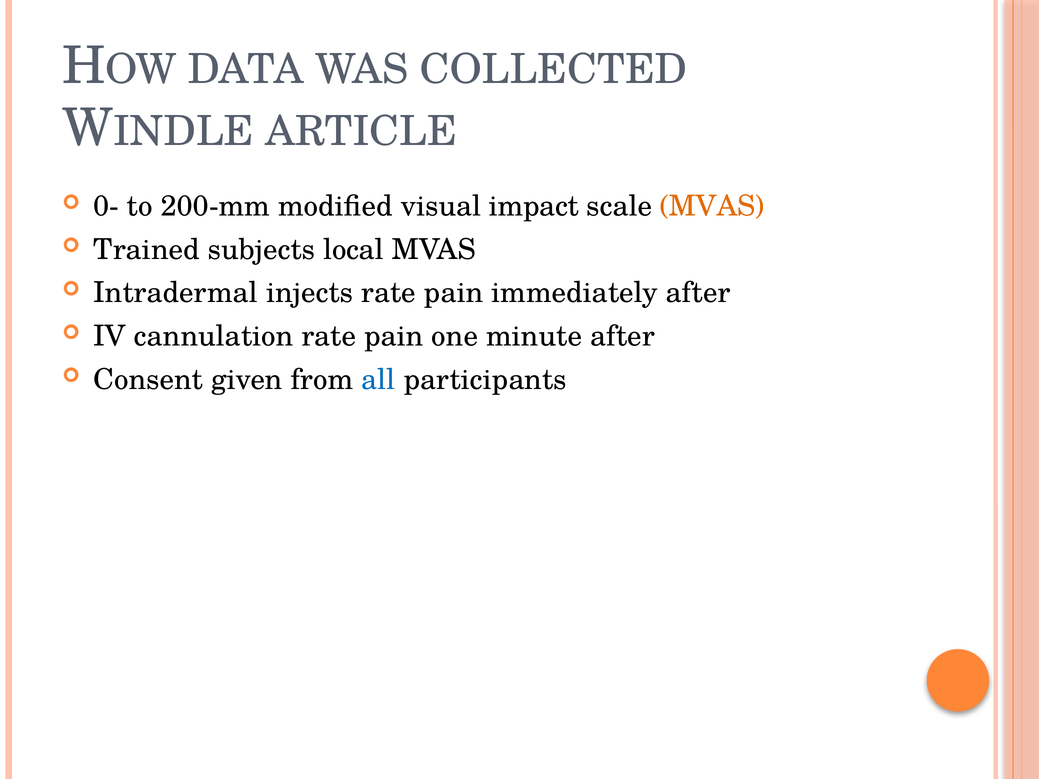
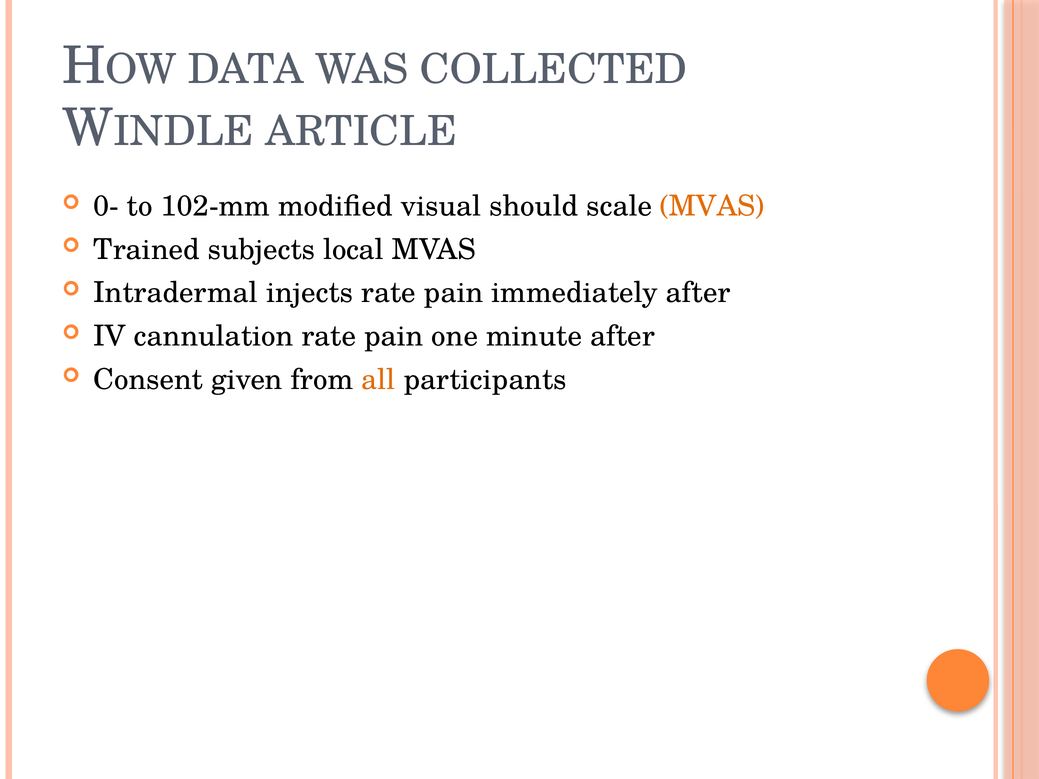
200-mm: 200-mm -> 102-mm
impact: impact -> should
all colour: blue -> orange
